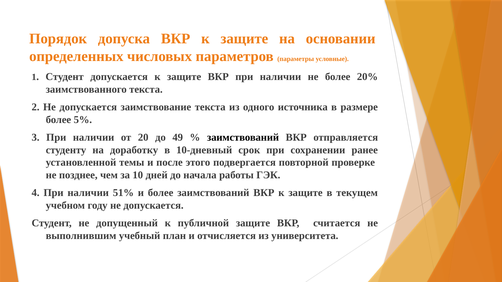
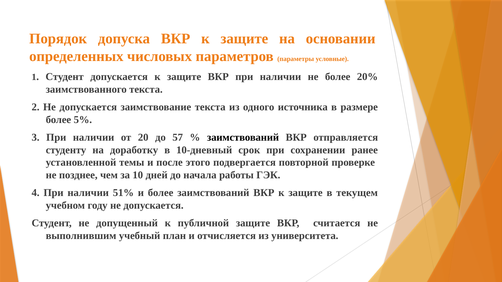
49: 49 -> 57
